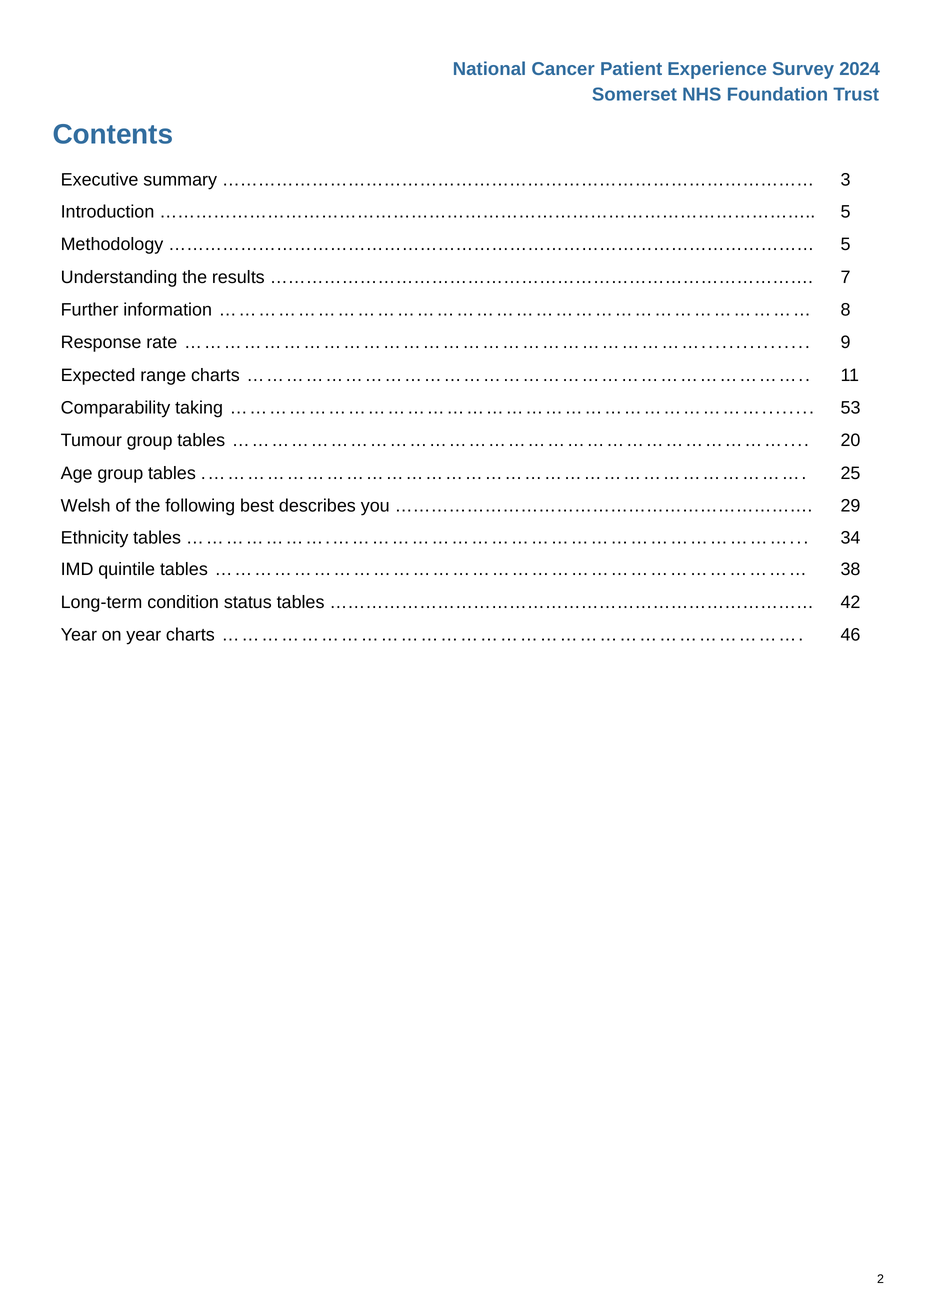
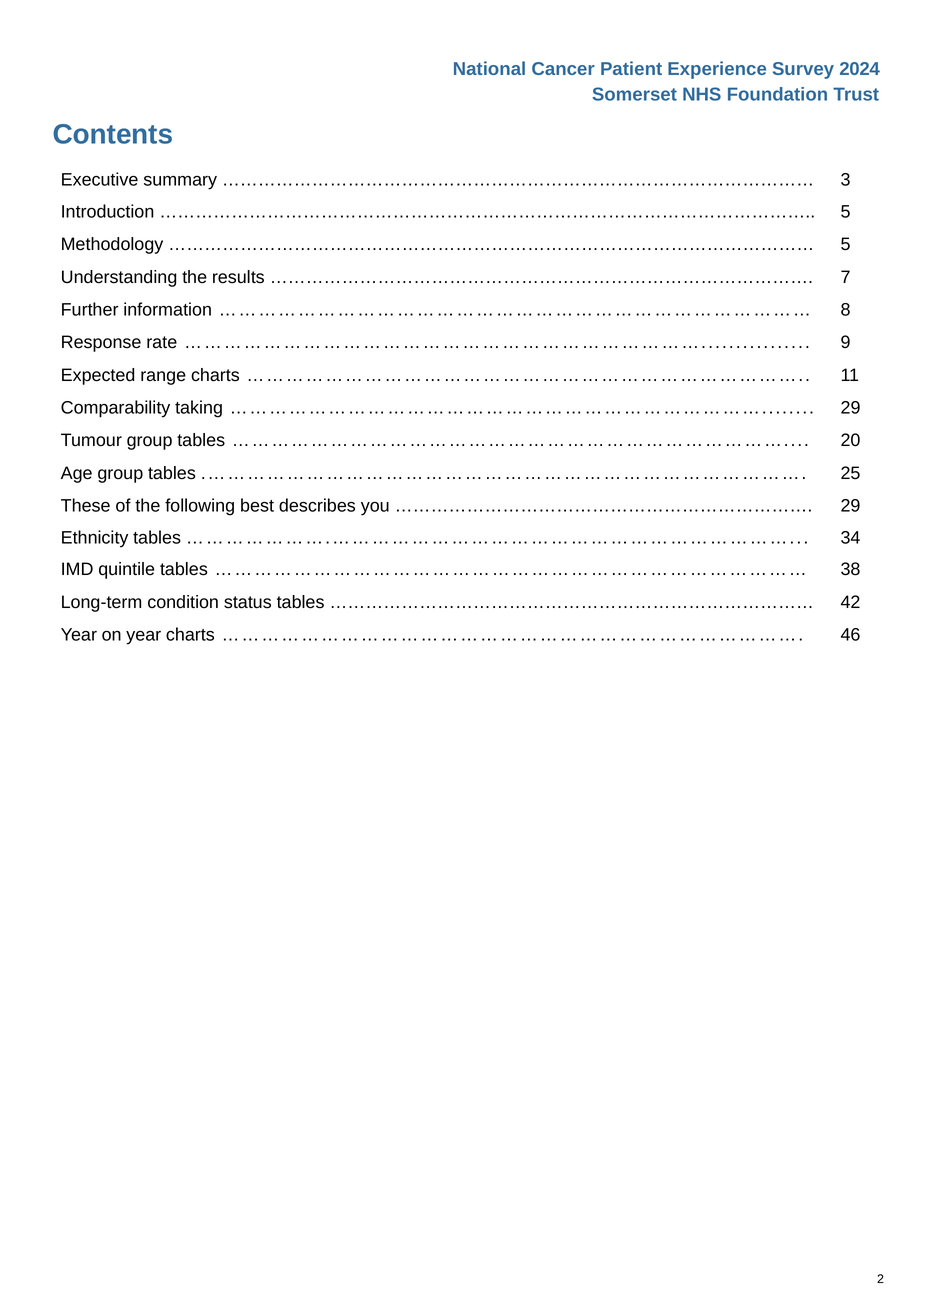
53 at (851, 408): 53 -> 29
Welsh: Welsh -> These
